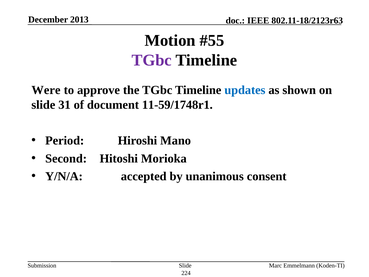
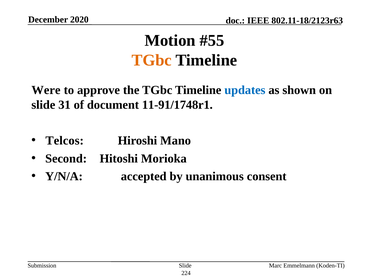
2013: 2013 -> 2020
TGbc at (152, 60) colour: purple -> orange
11-59/1748r1: 11-59/1748r1 -> 11-91/1748r1
Period: Period -> Telcos
